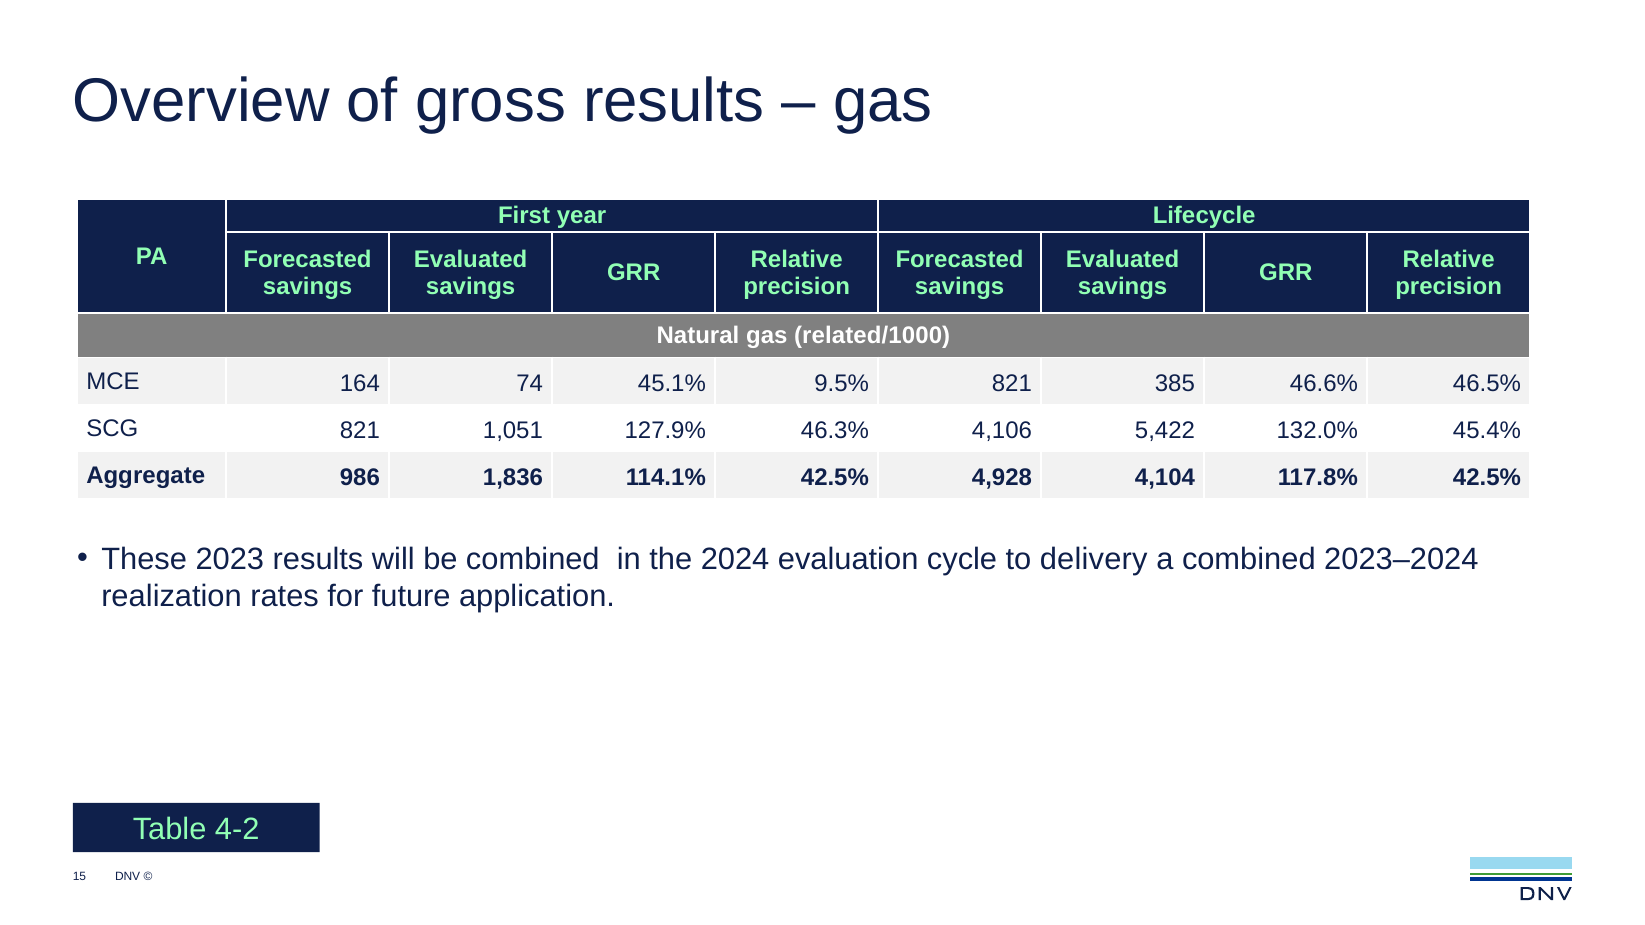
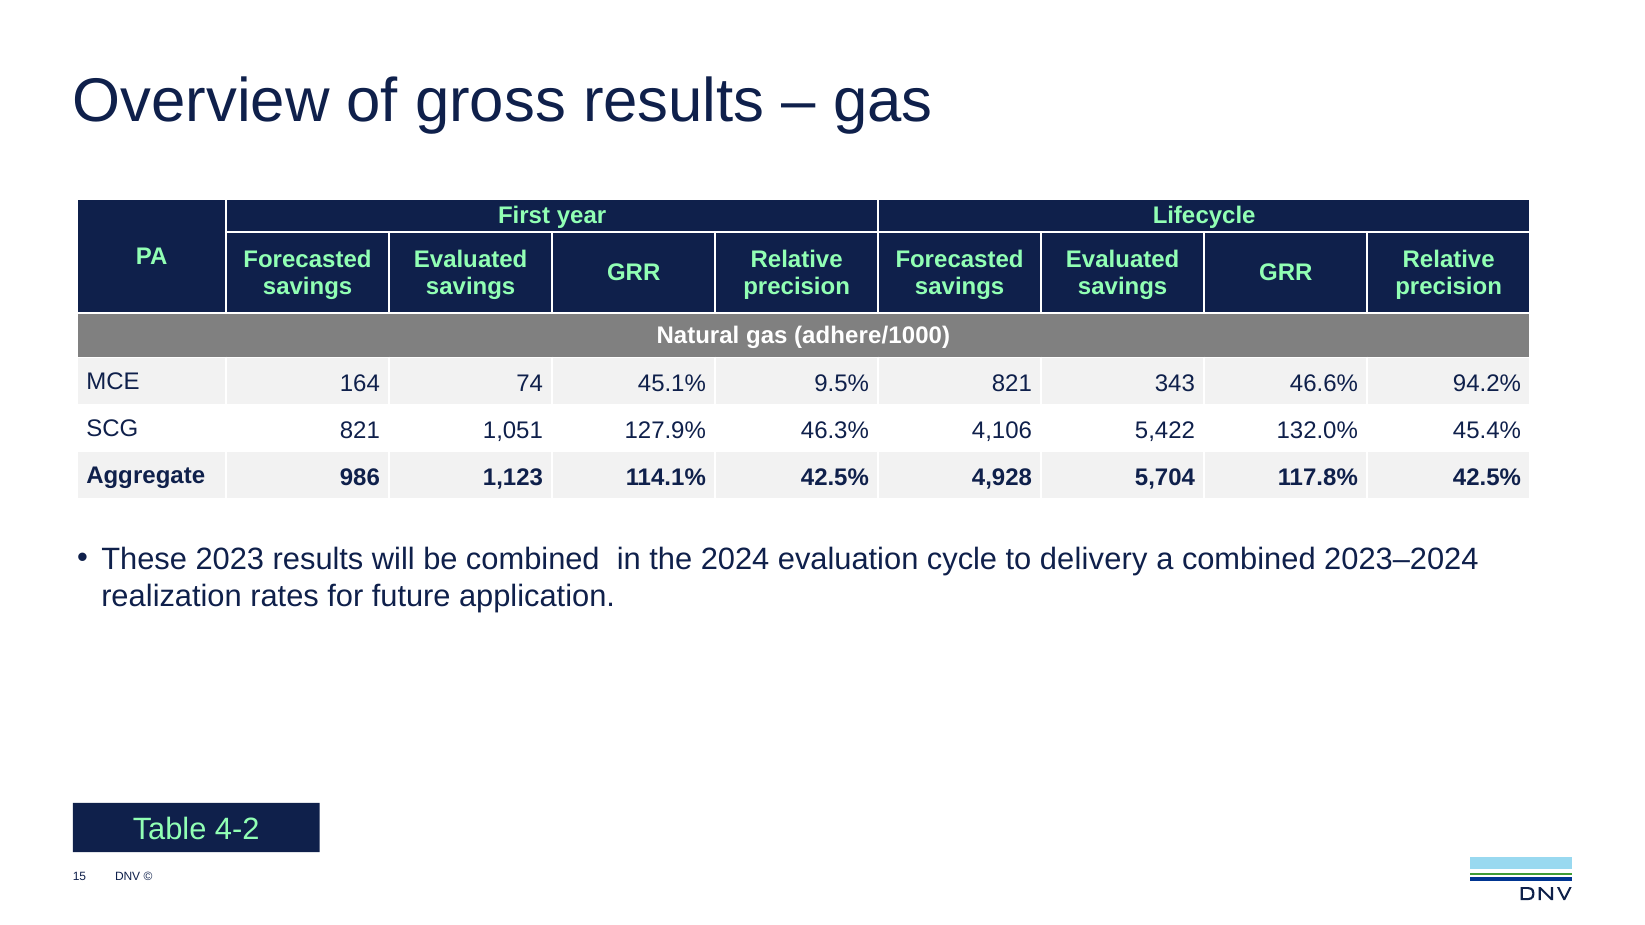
related/1000: related/1000 -> adhere/1000
385: 385 -> 343
46.5%: 46.5% -> 94.2%
1,836: 1,836 -> 1,123
4,104: 4,104 -> 5,704
